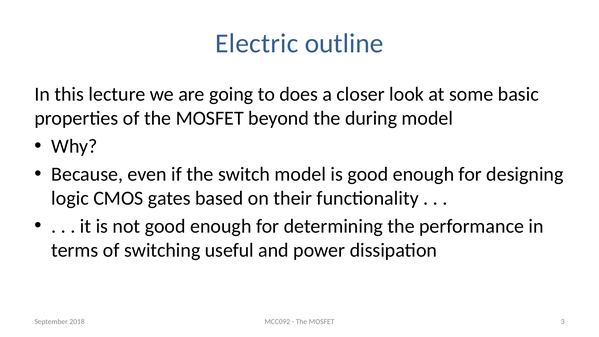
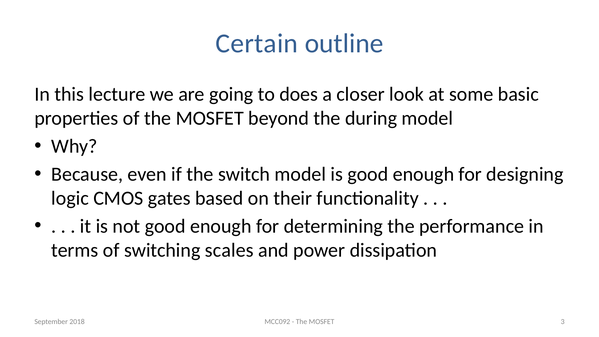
Electric: Electric -> Certain
useful: useful -> scales
